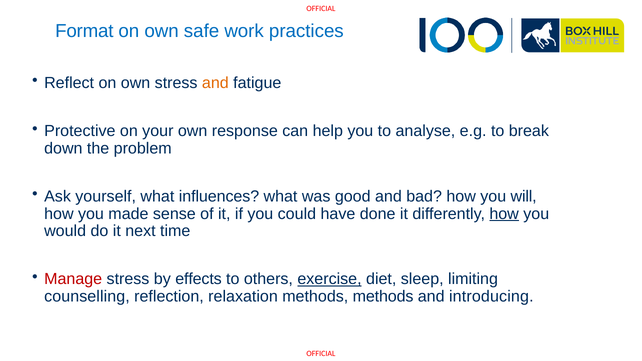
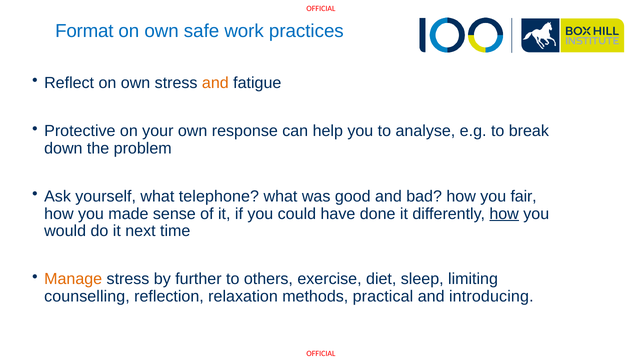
influences: influences -> telephone
will: will -> fair
Manage colour: red -> orange
effects: effects -> further
exercise underline: present -> none
methods methods: methods -> practical
